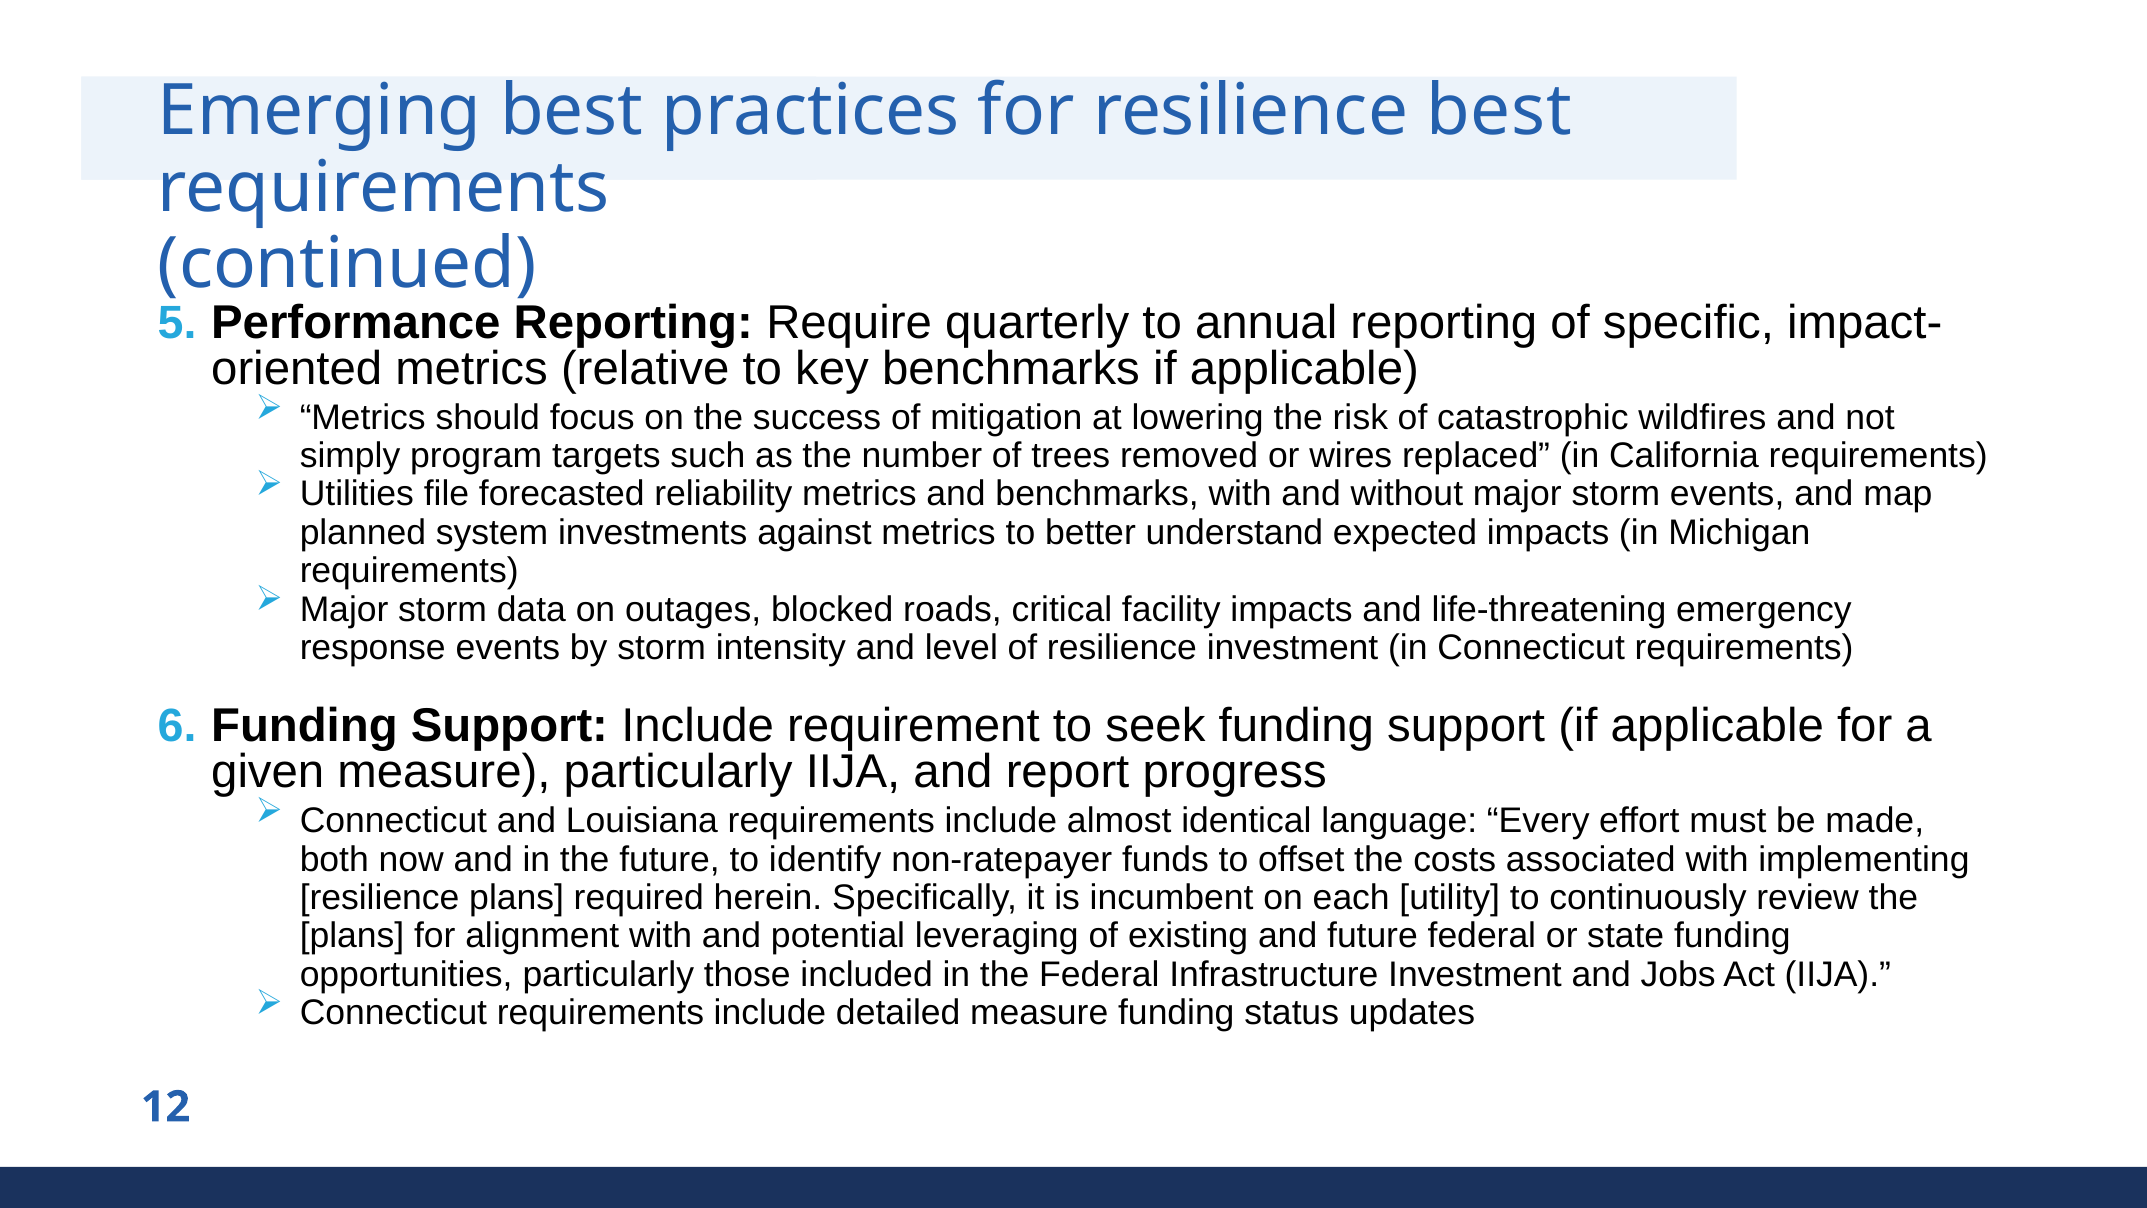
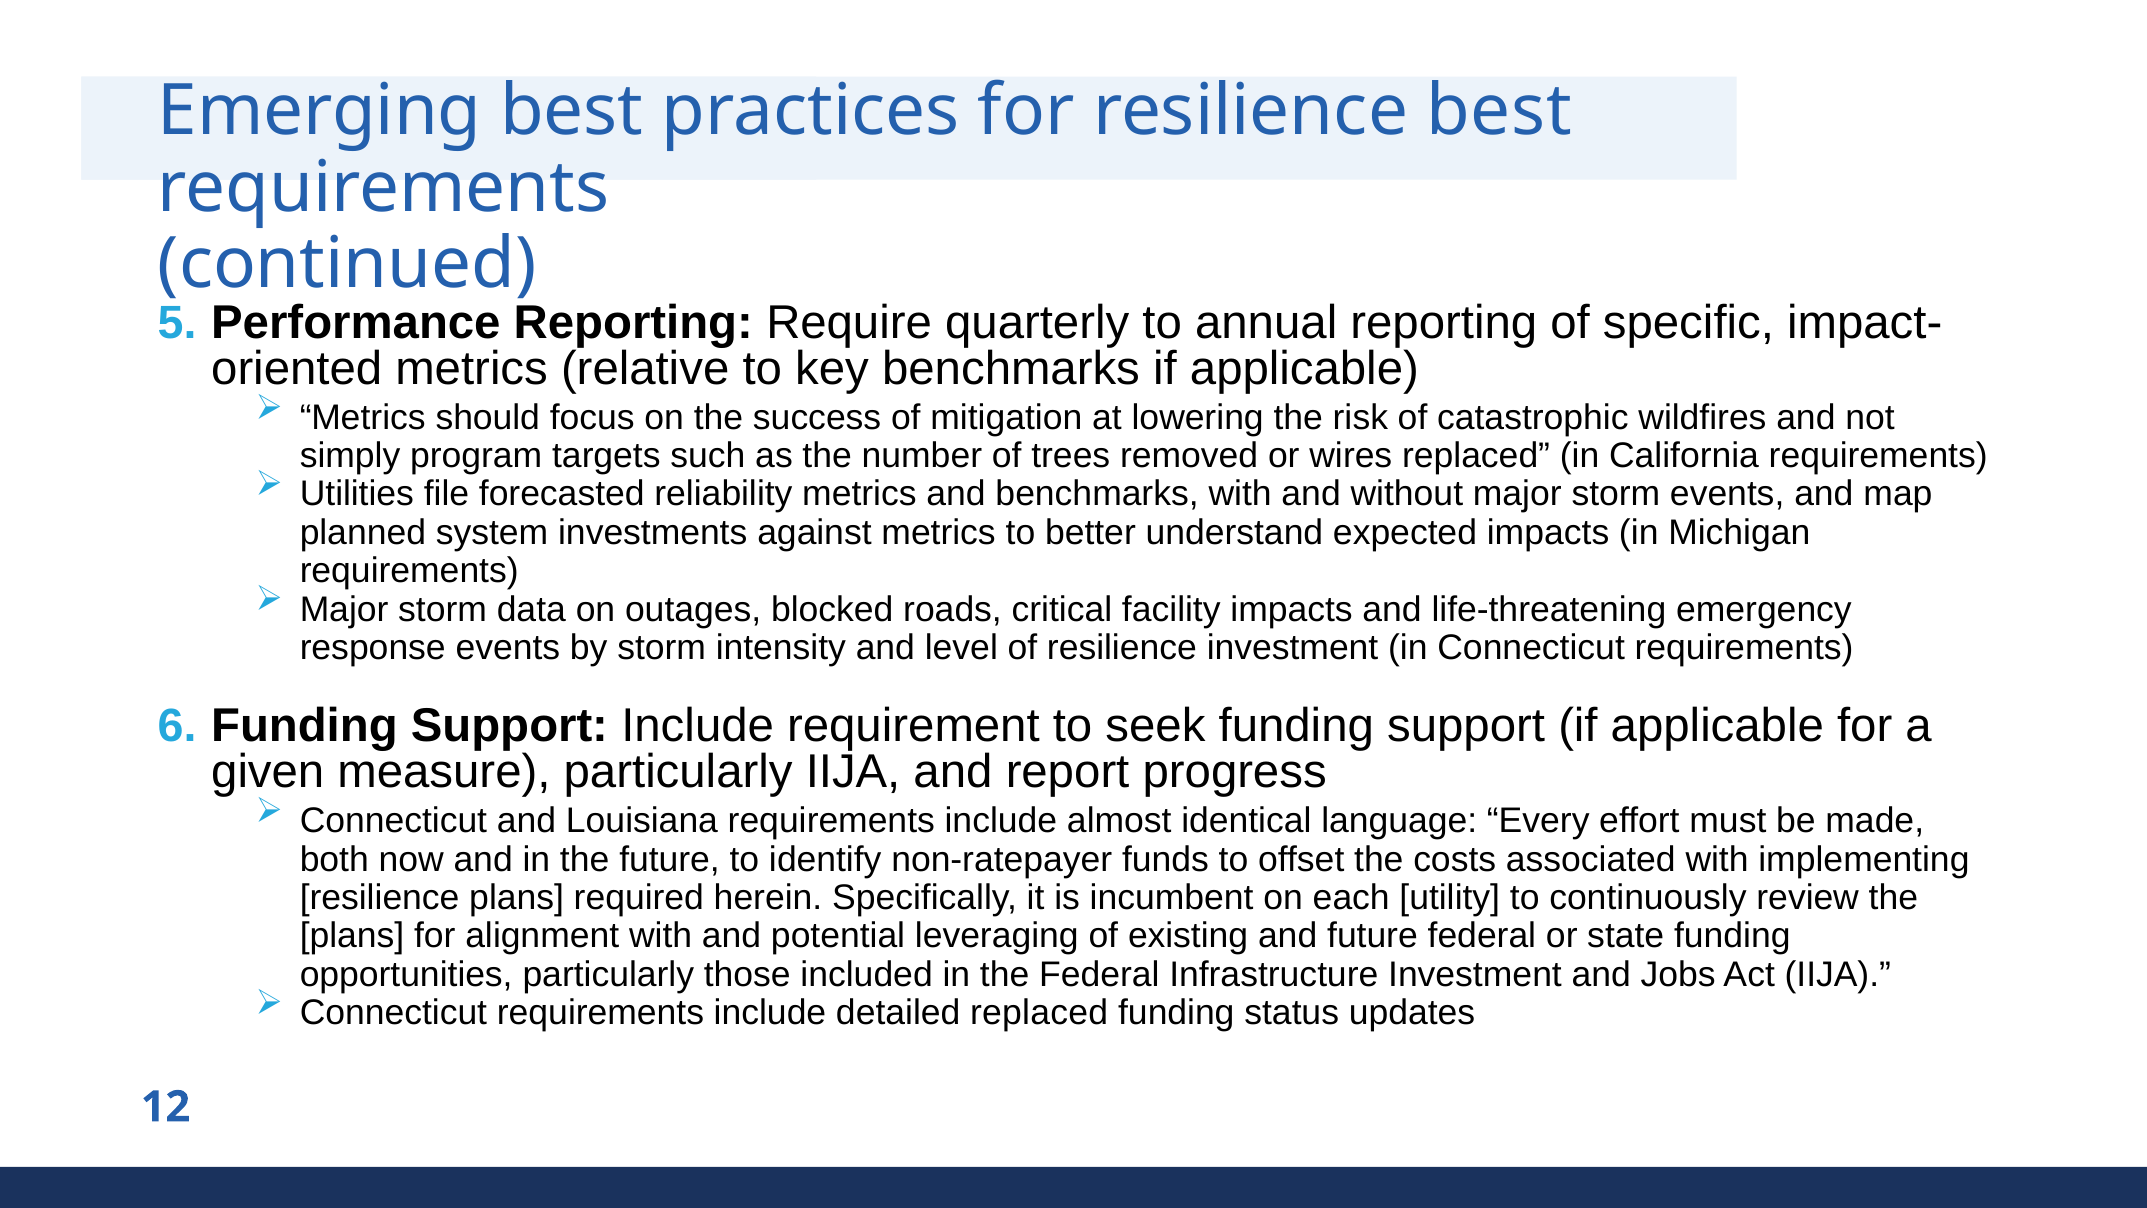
detailed measure: measure -> replaced
